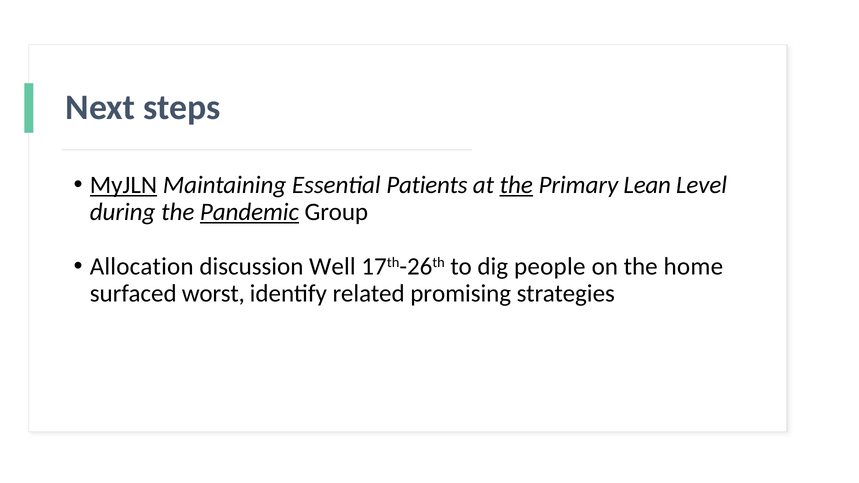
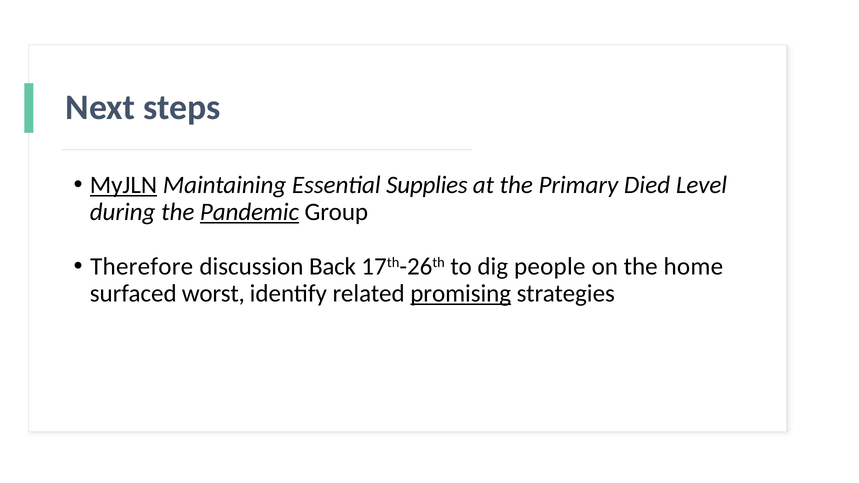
Patients: Patients -> Supplies
the at (516, 185) underline: present -> none
Lean: Lean -> Died
Allocation: Allocation -> Therefore
Well: Well -> Back
promising underline: none -> present
